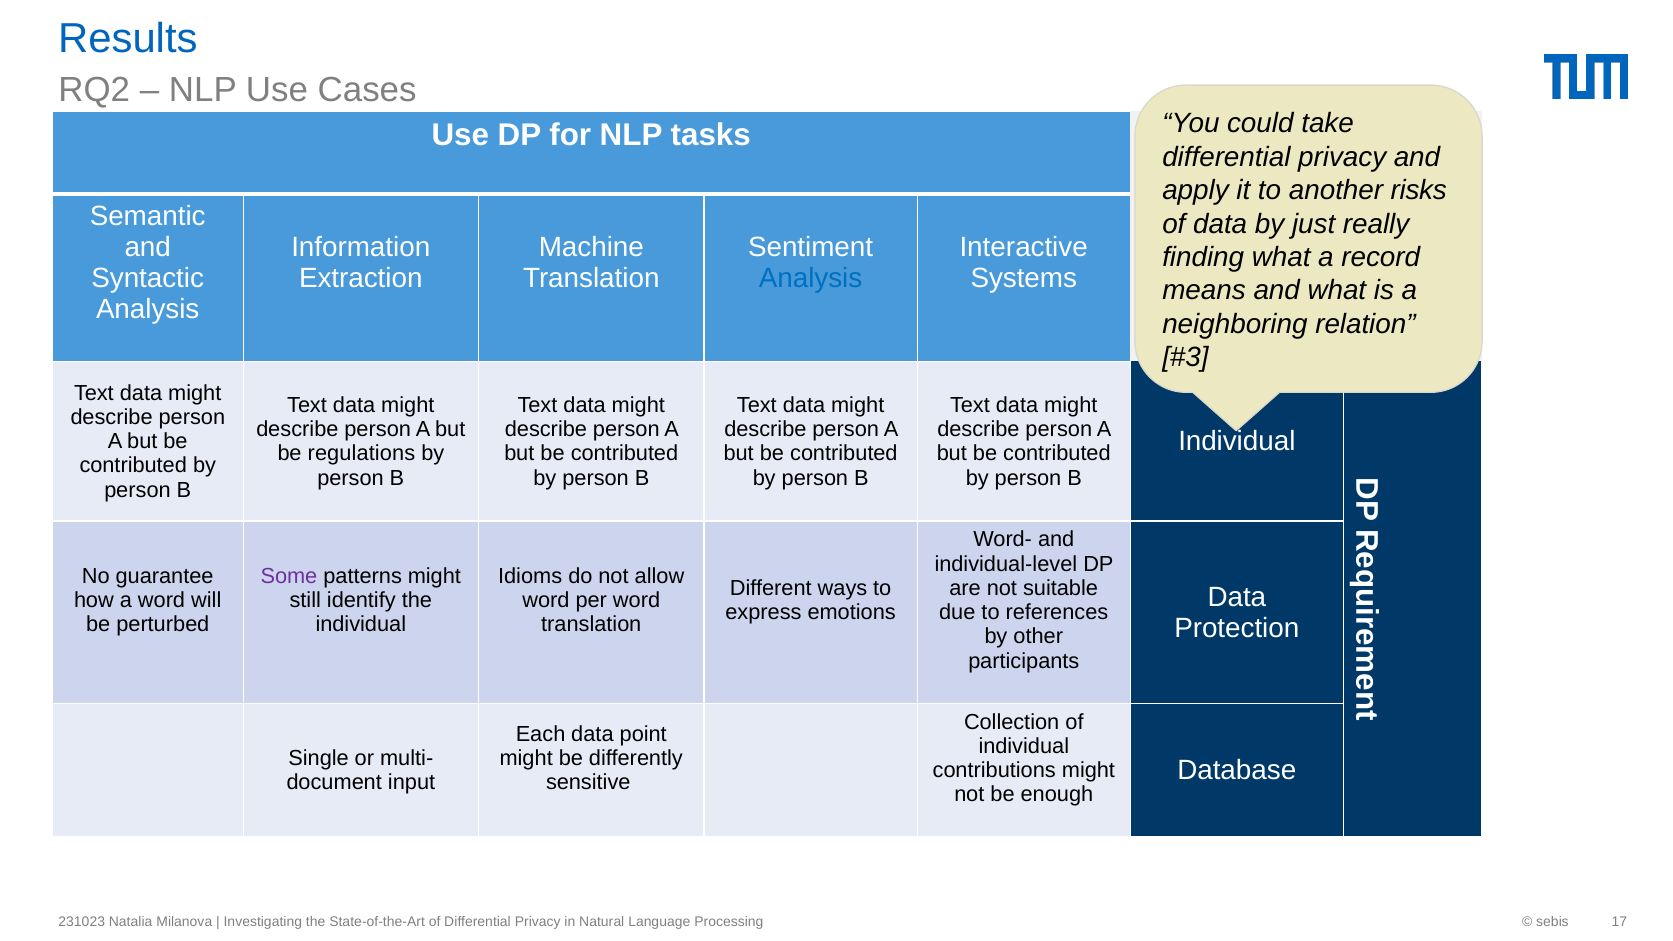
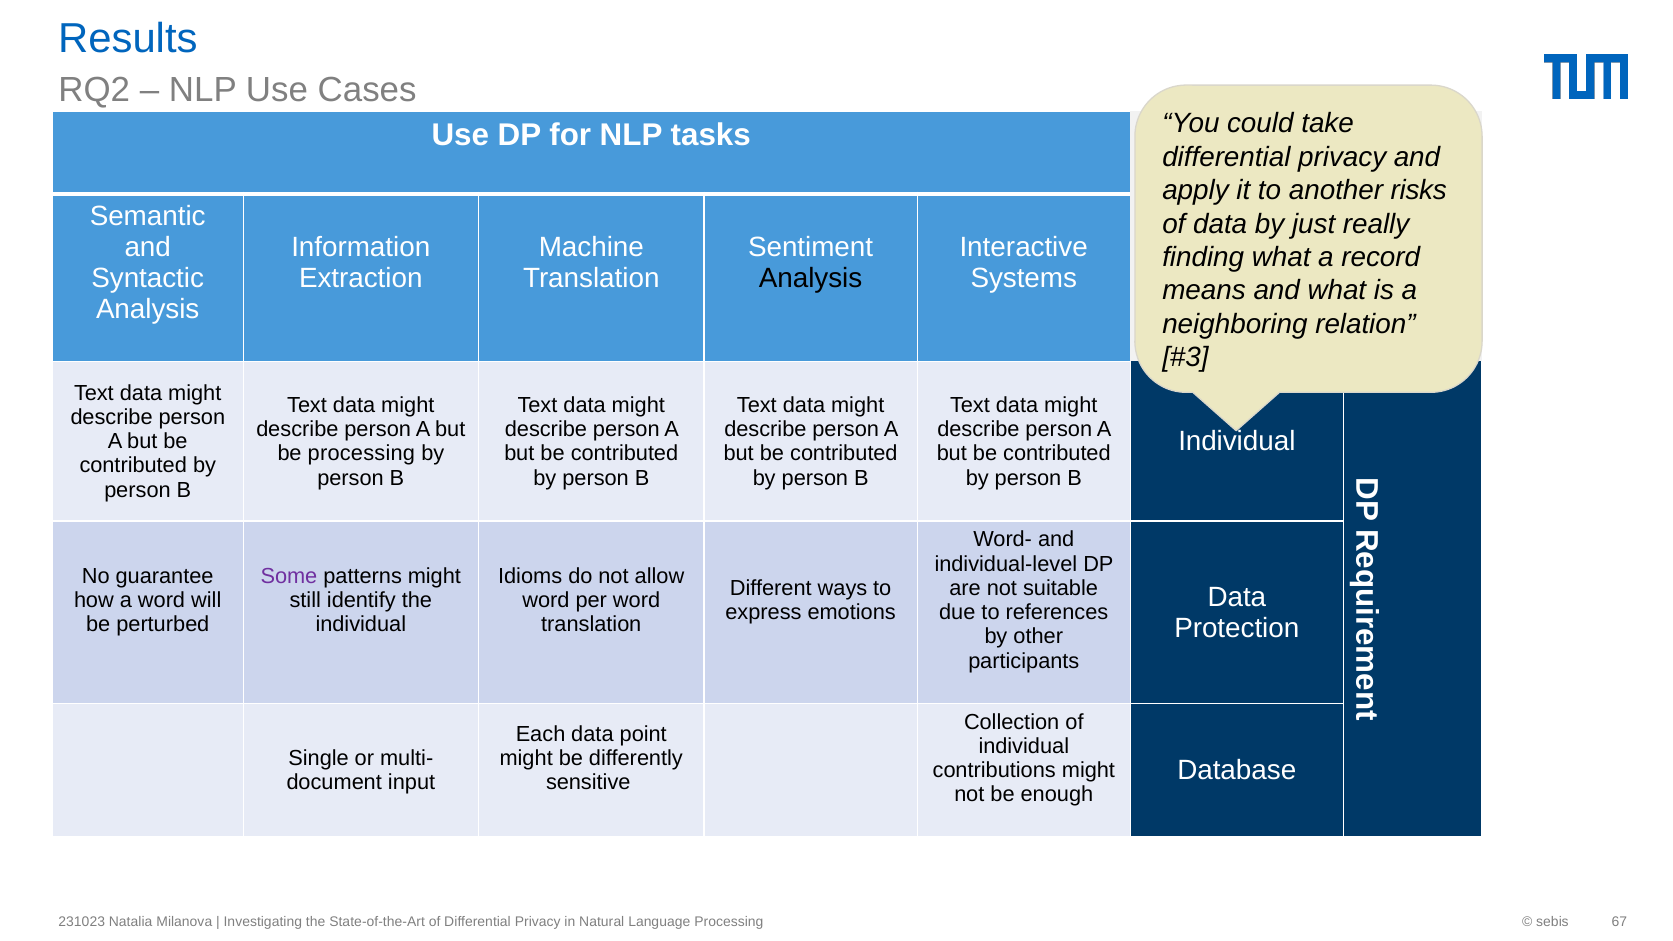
Analysis at (811, 278) colour: blue -> black
be regulations: regulations -> processing
17: 17 -> 67
